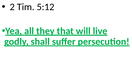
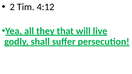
5:12: 5:12 -> 4:12
